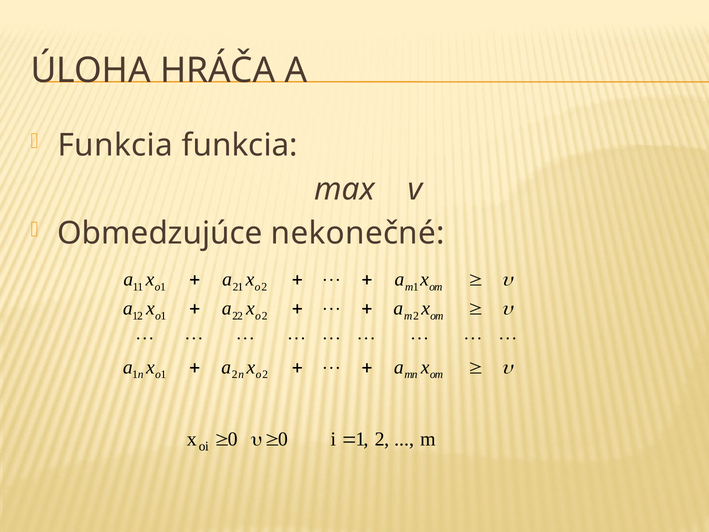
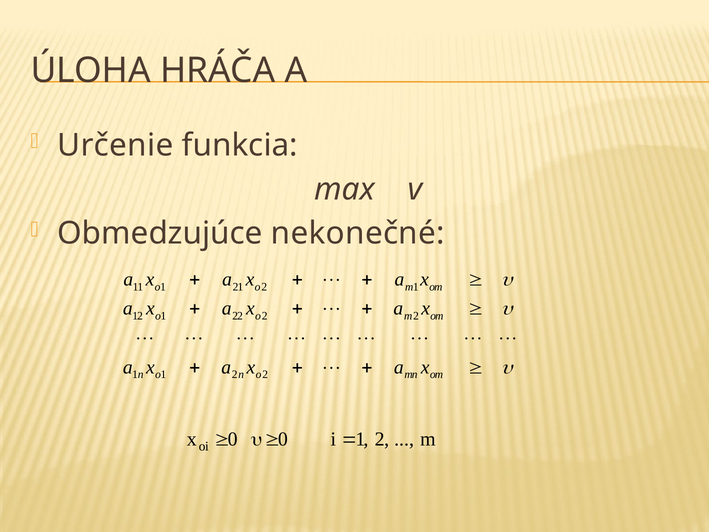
Funkcia at (115, 145): Funkcia -> Určenie
